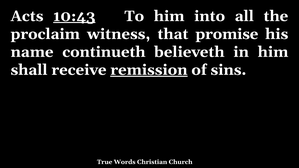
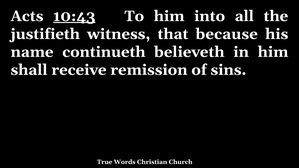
proclaim: proclaim -> justifieth
promise: promise -> because
remission underline: present -> none
